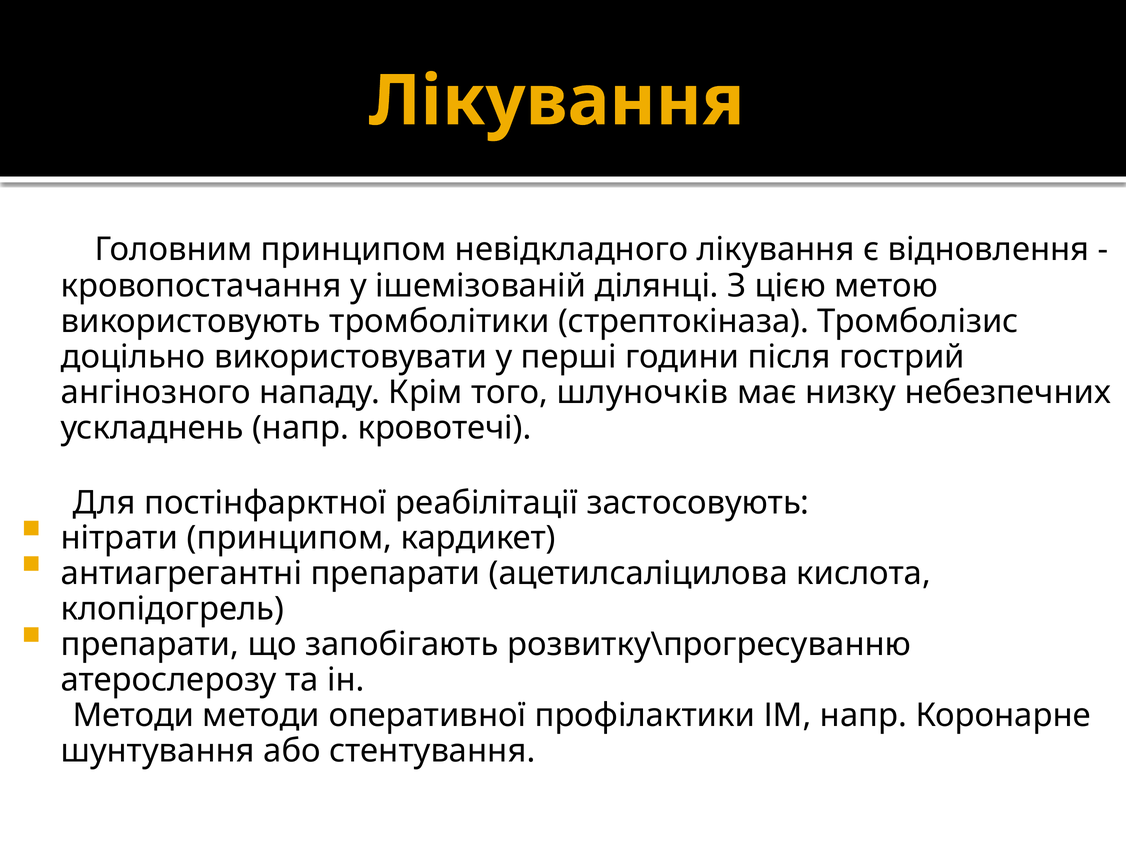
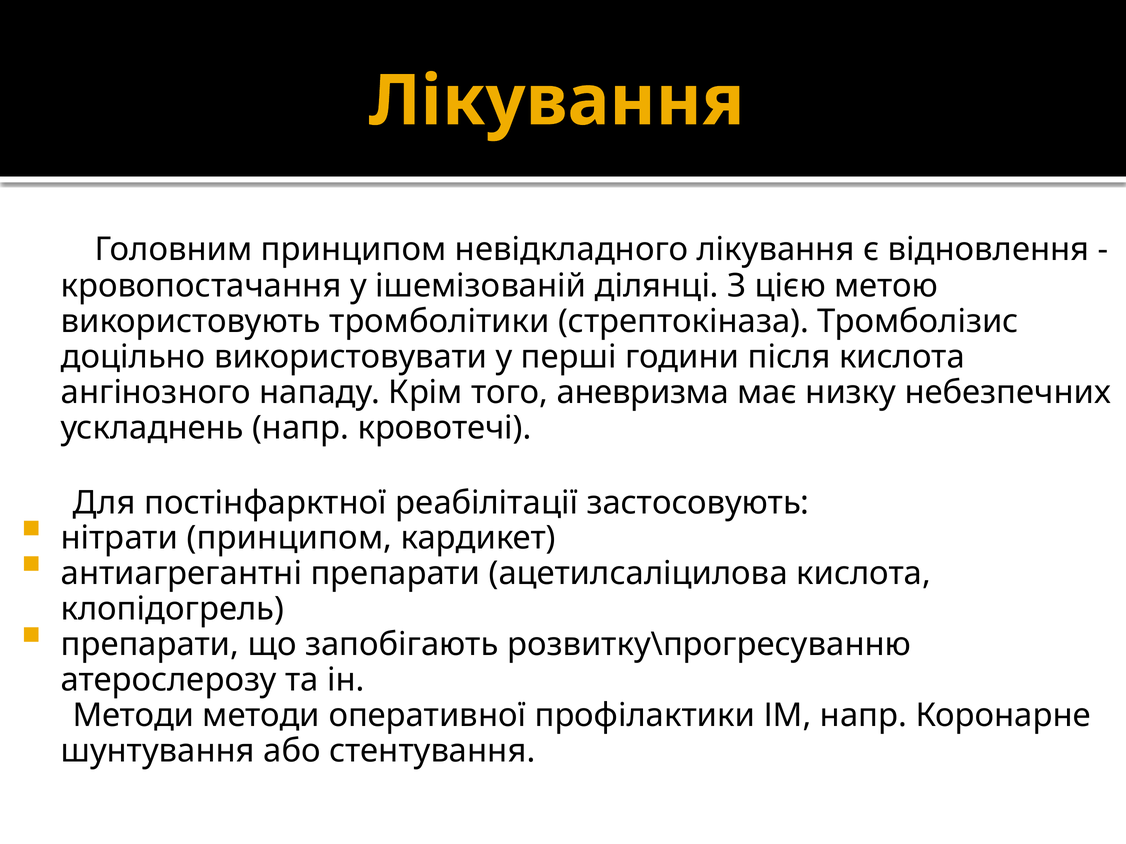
після гострий: гострий -> кислота
шлуночків: шлуночків -> аневризма
